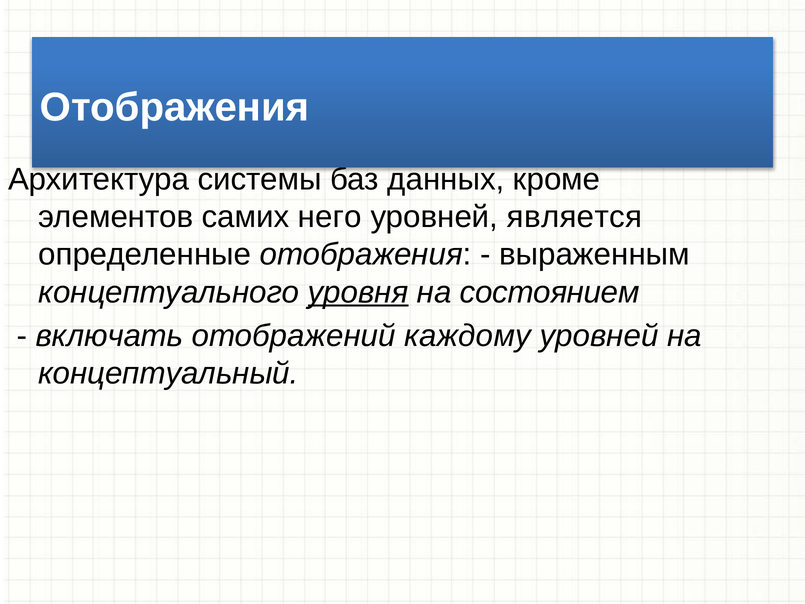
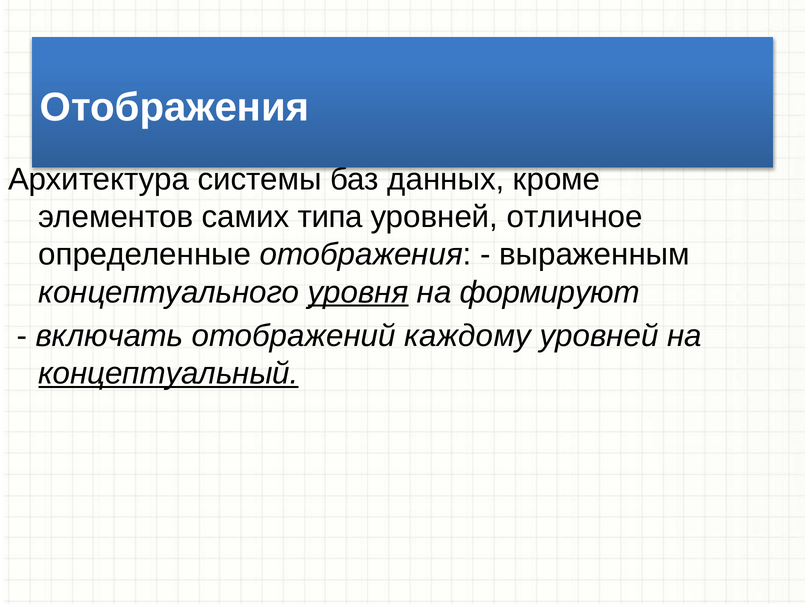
него: него -> типа
является: является -> отличное
состоянием: состоянием -> формируют
концептуальный underline: none -> present
